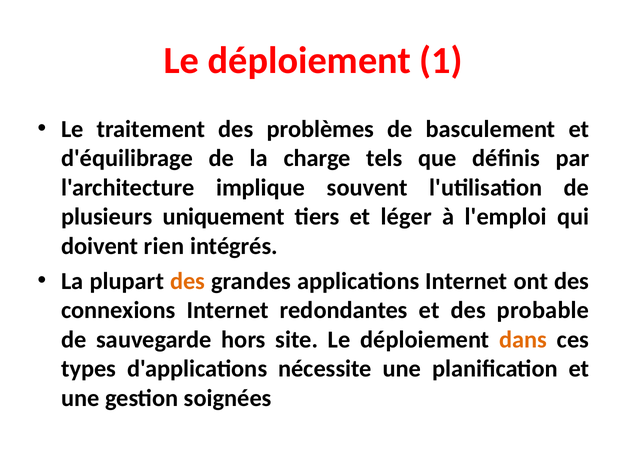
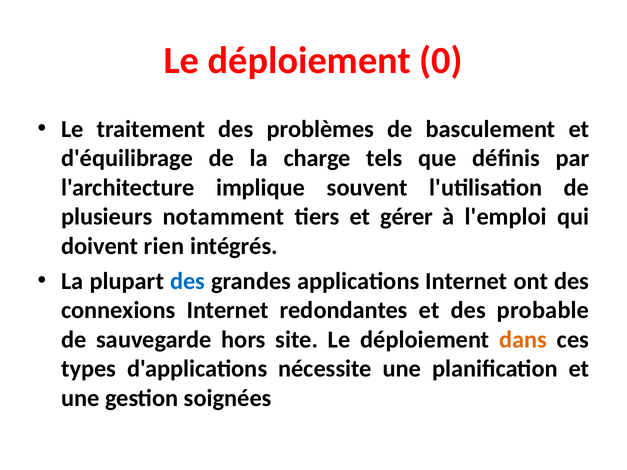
1: 1 -> 0
uniquement: uniquement -> notamment
léger: léger -> gérer
des at (188, 281) colour: orange -> blue
